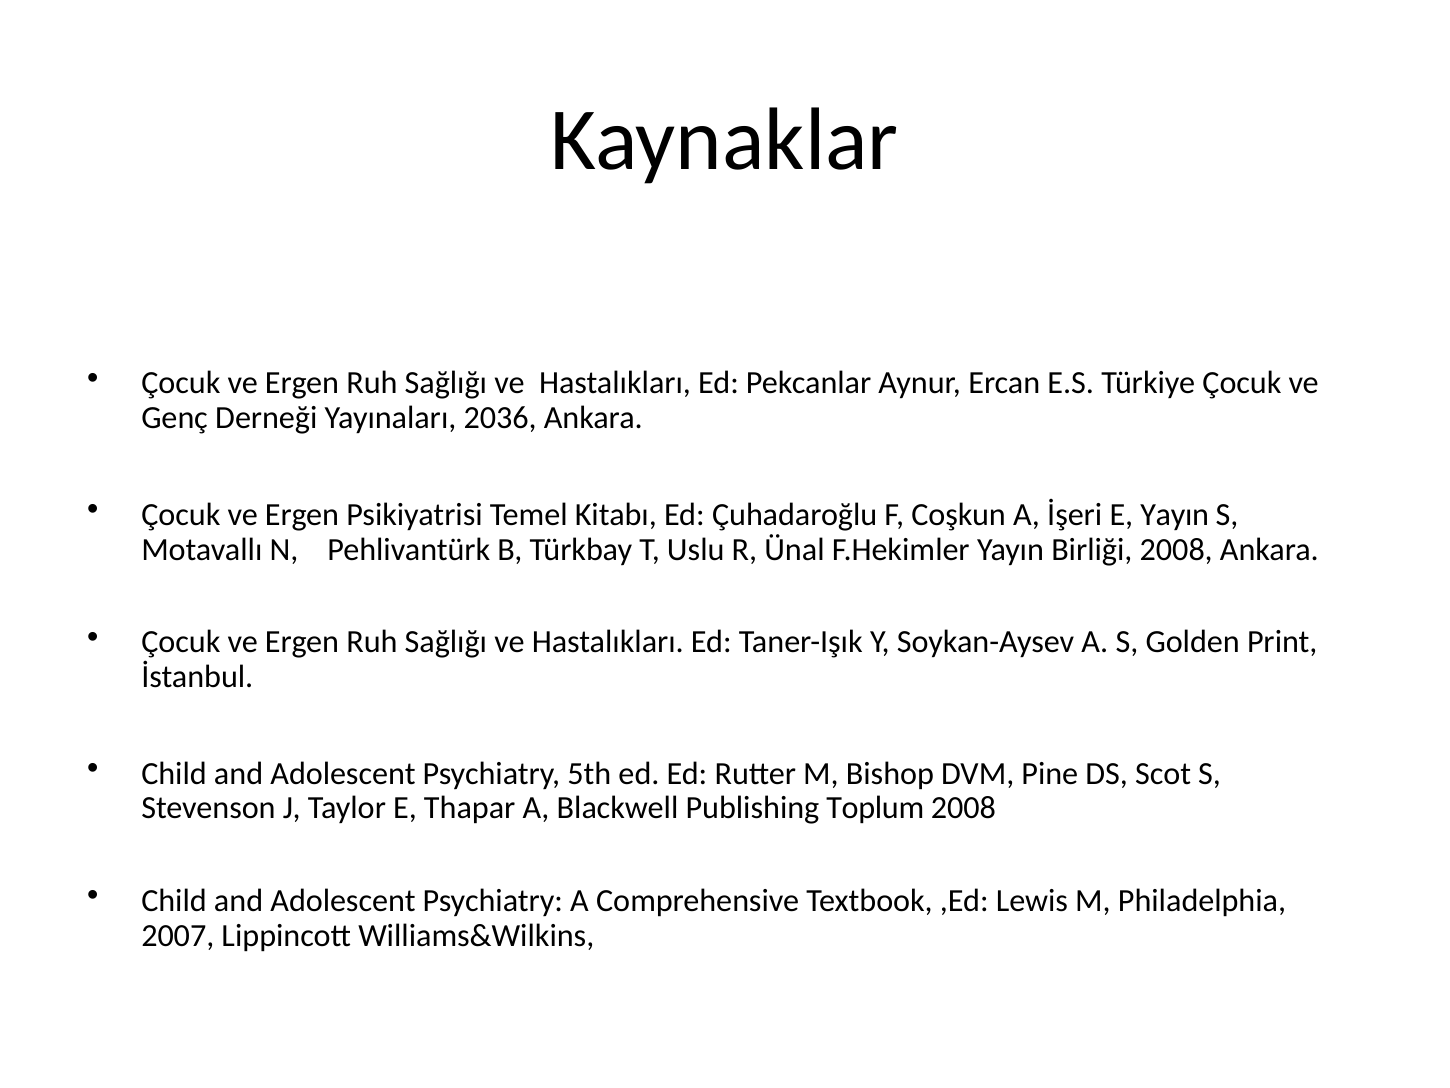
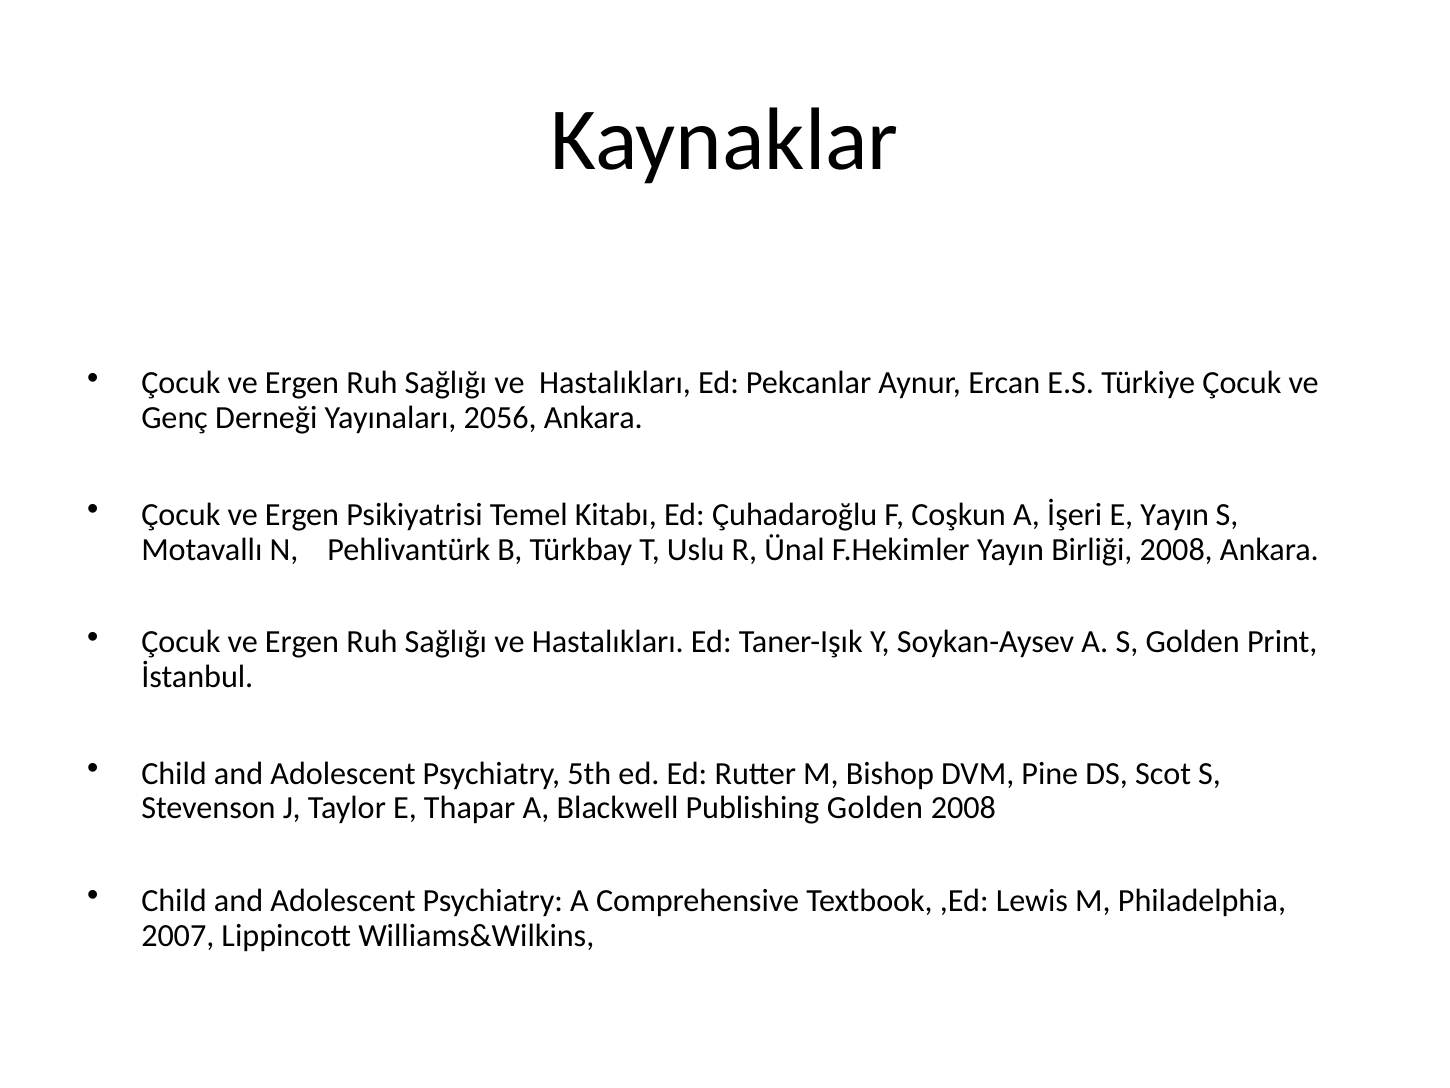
2036: 2036 -> 2056
Publishing Toplum: Toplum -> Golden
